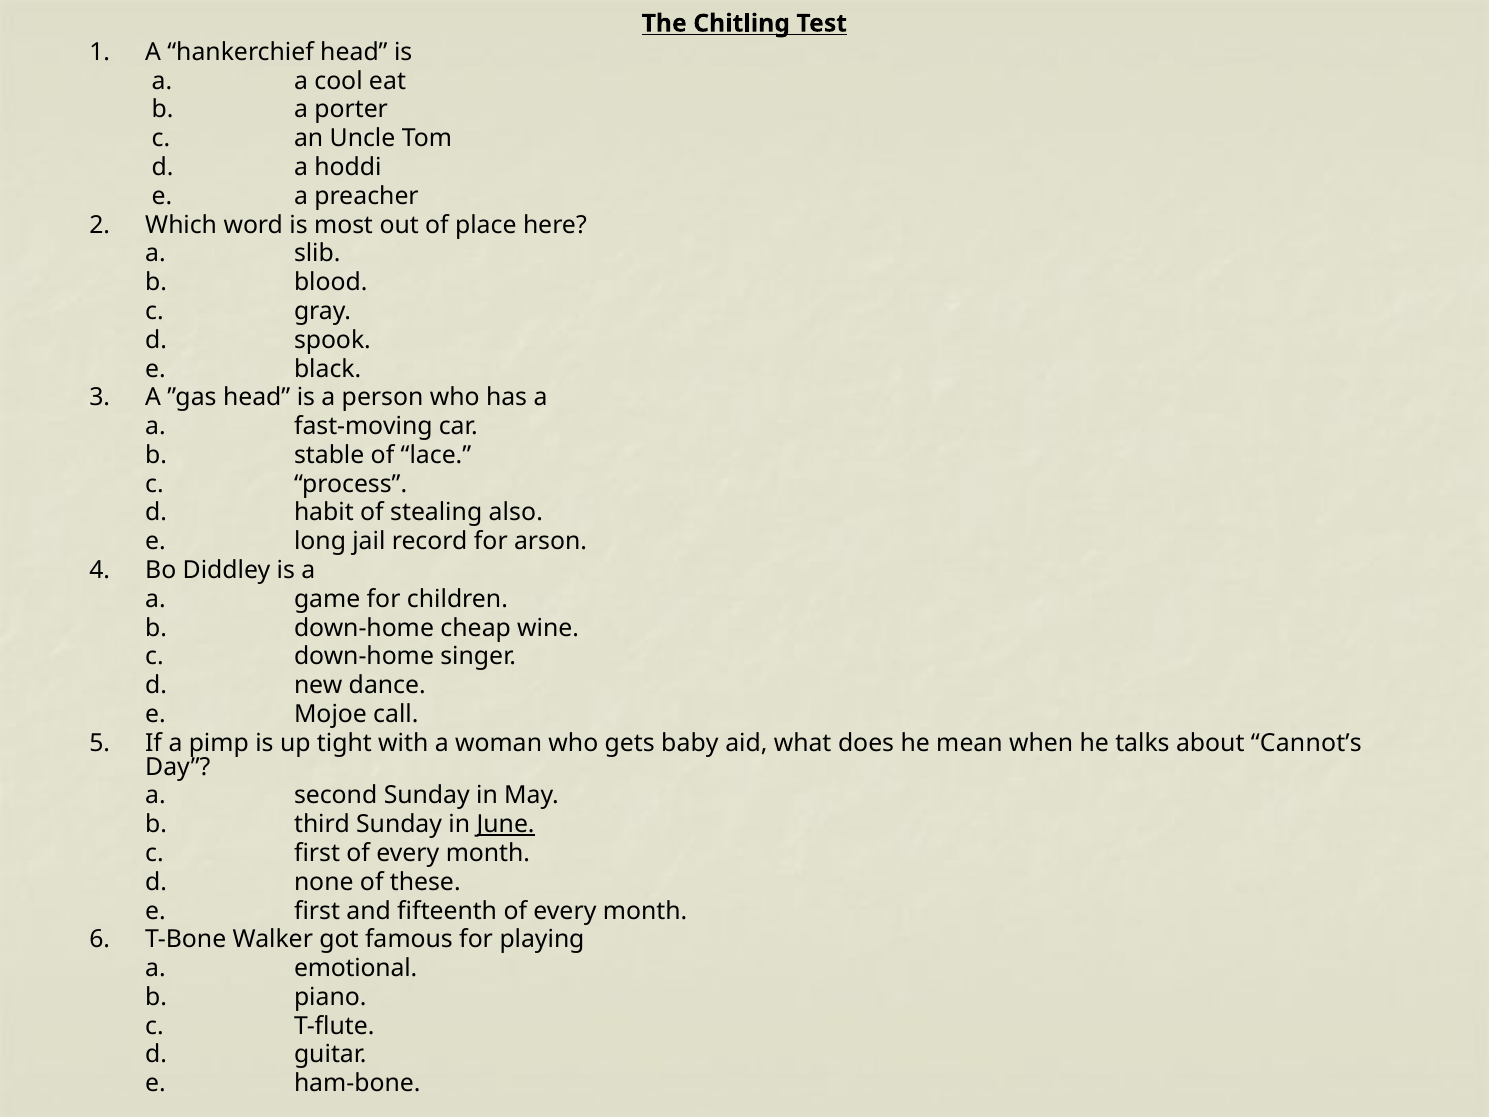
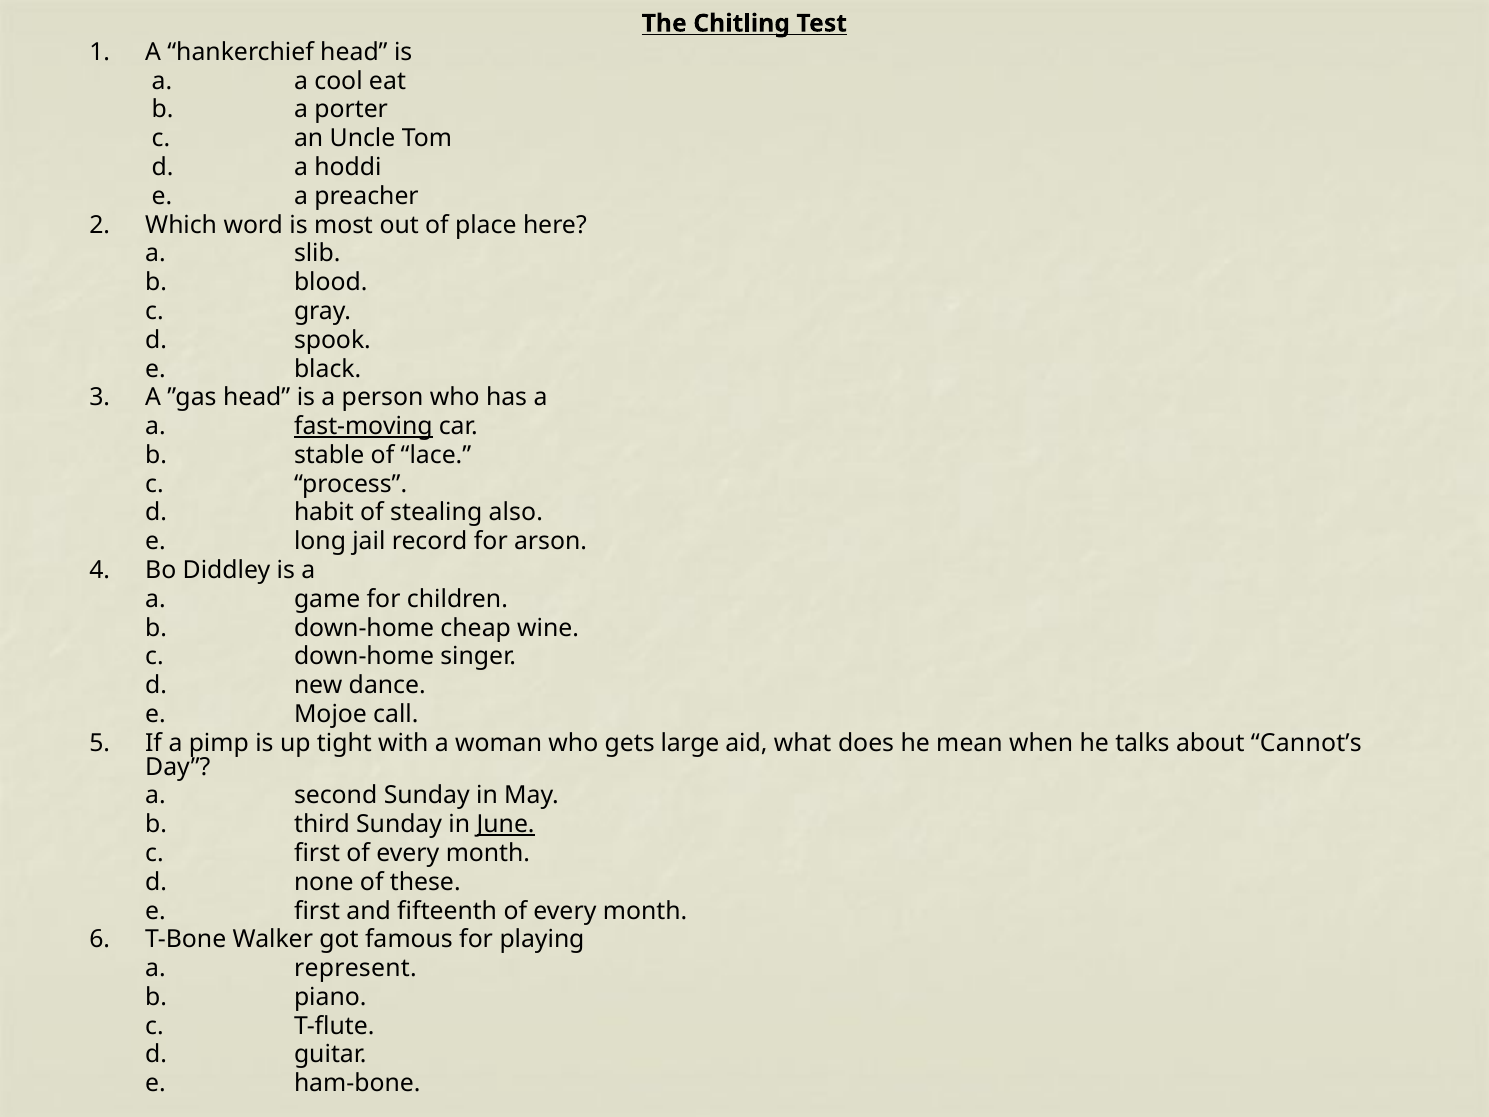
fast-moving underline: none -> present
baby: baby -> large
emotional: emotional -> represent
